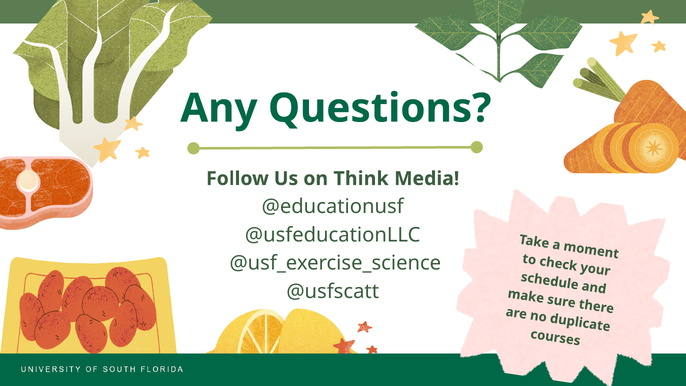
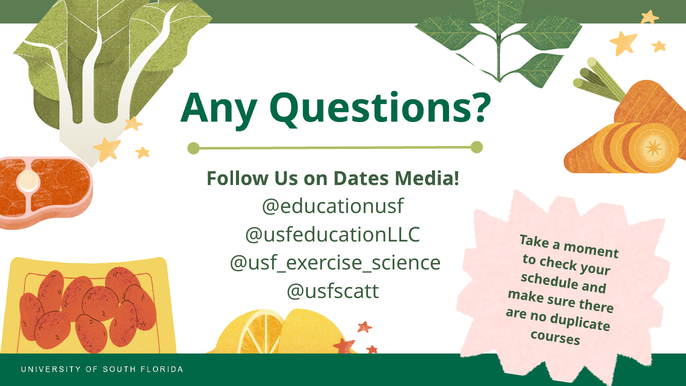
Think: Think -> Dates
